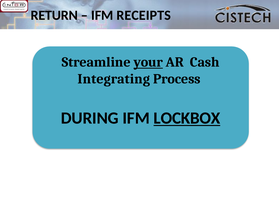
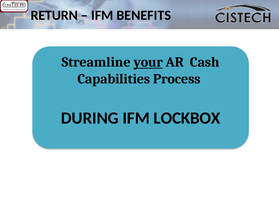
RECEIPTS: RECEIPTS -> BENEFITS
Integrating: Integrating -> Capabilities
LOCKBOX underline: present -> none
